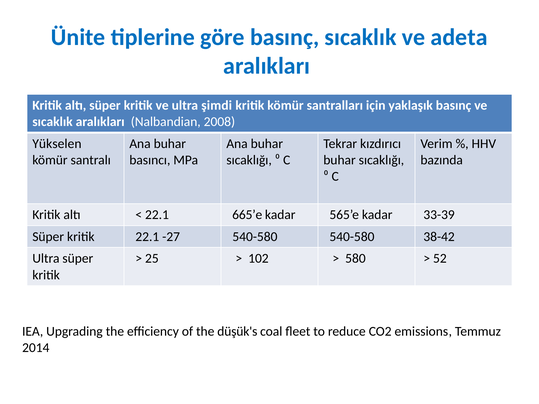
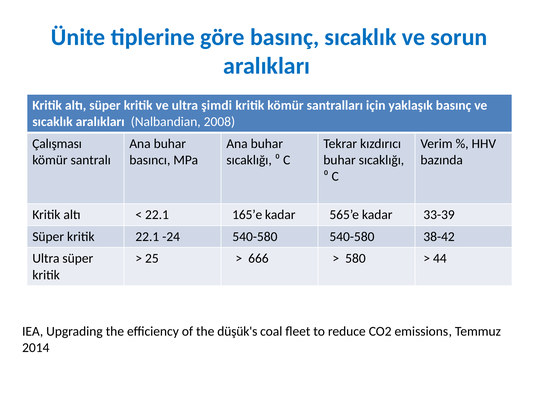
adeta: adeta -> sorun
Yükselen: Yükselen -> Çalışması
665’e: 665’e -> 165’e
-27: -27 -> -24
102: 102 -> 666
52: 52 -> 44
